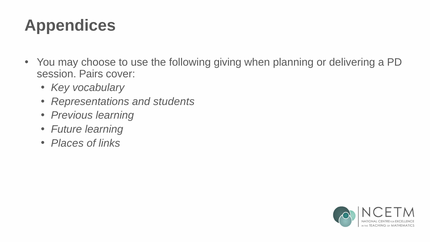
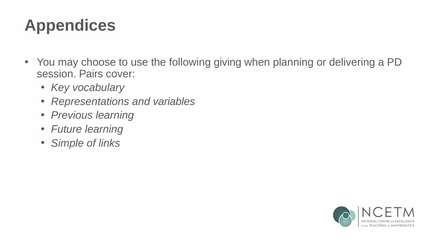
students: students -> variables
Places: Places -> Simple
